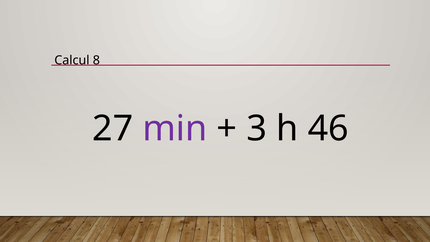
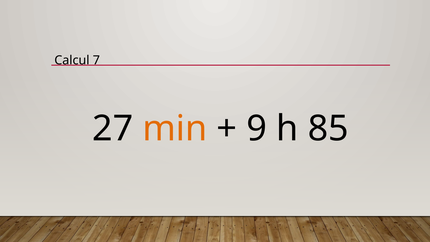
8: 8 -> 7
min colour: purple -> orange
3: 3 -> 9
46: 46 -> 85
